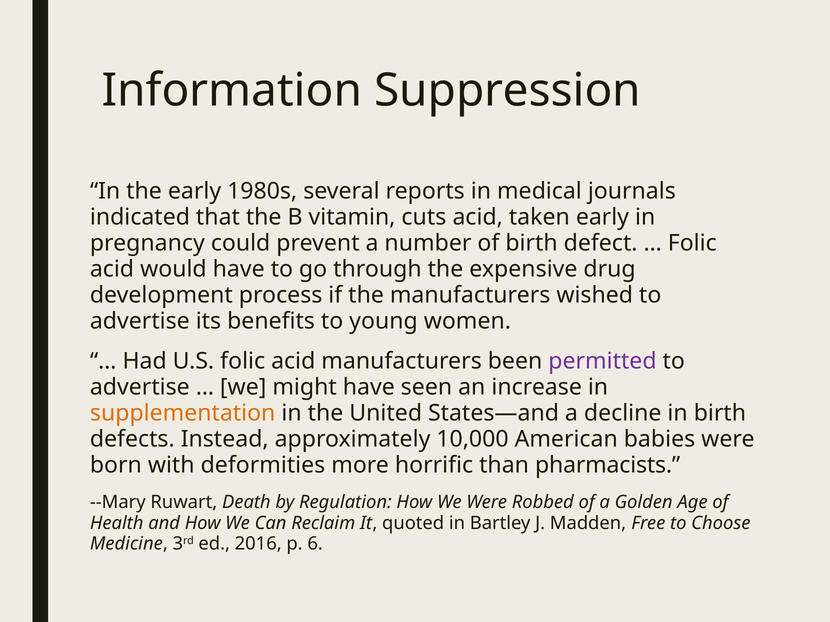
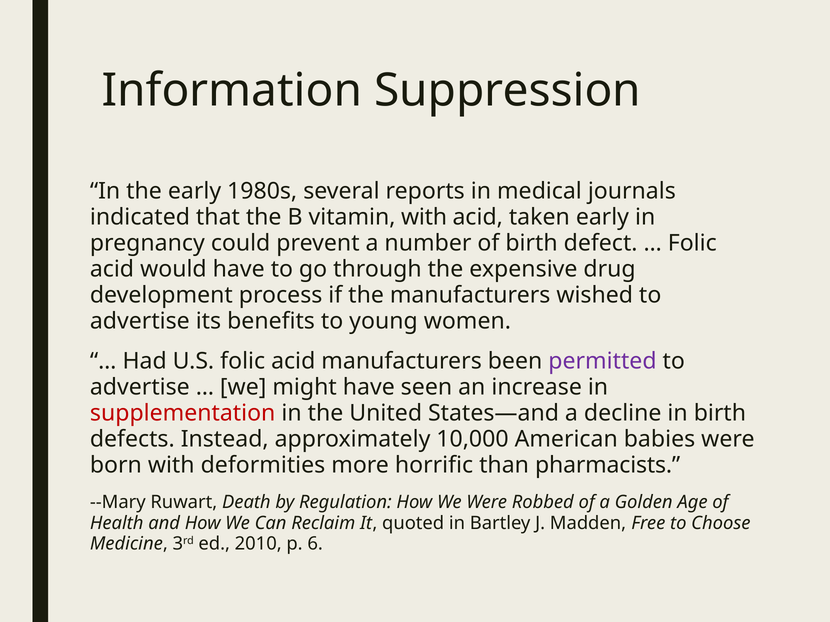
vitamin cuts: cuts -> with
supplementation colour: orange -> red
2016: 2016 -> 2010
